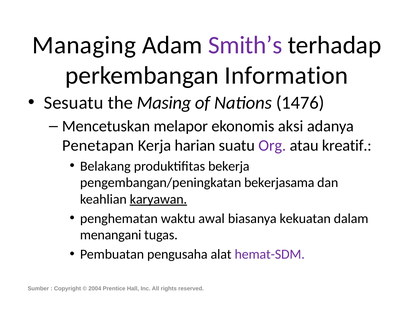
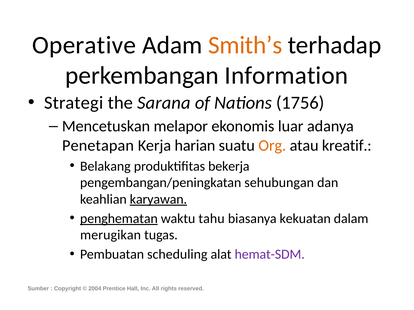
Managing: Managing -> Operative
Smith’s colour: purple -> orange
Sesuatu: Sesuatu -> Strategi
Masing: Masing -> Sarana
1476: 1476 -> 1756
aksi: aksi -> luar
Org colour: purple -> orange
bekerjasama: bekerjasama -> sehubungan
penghematan underline: none -> present
awal: awal -> tahu
menangani: menangani -> merugikan
pengusaha: pengusaha -> scheduling
